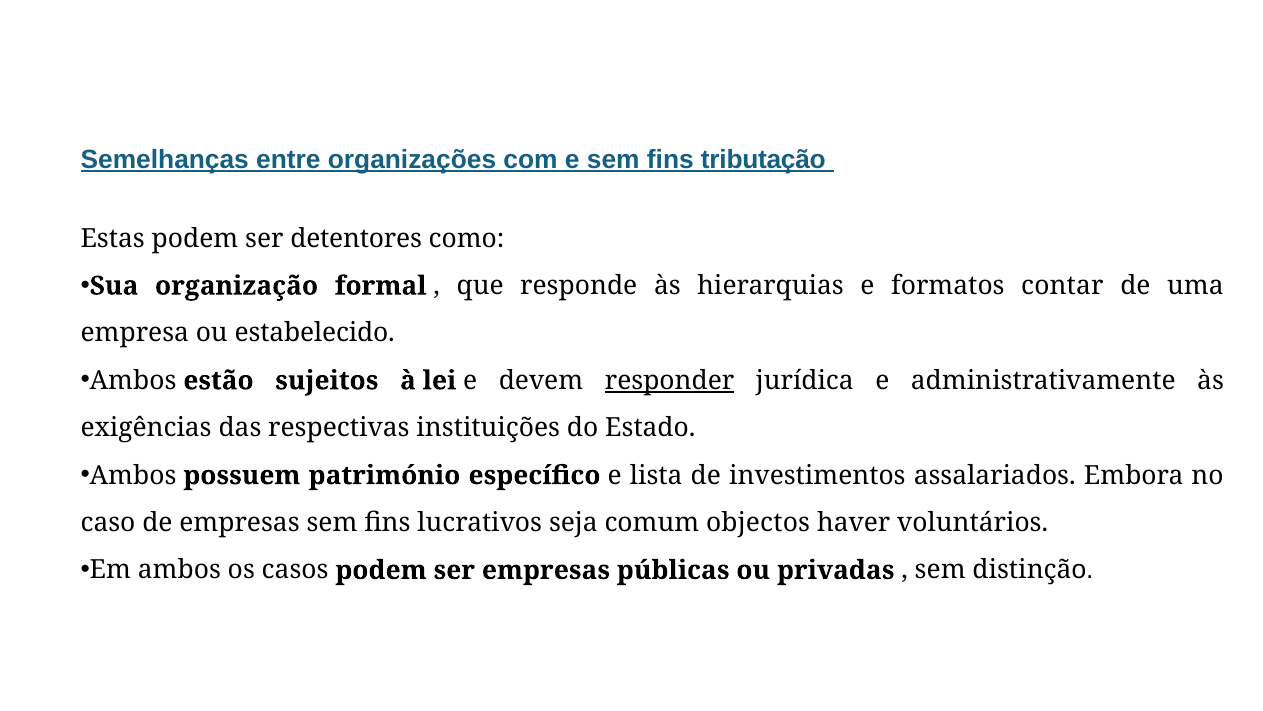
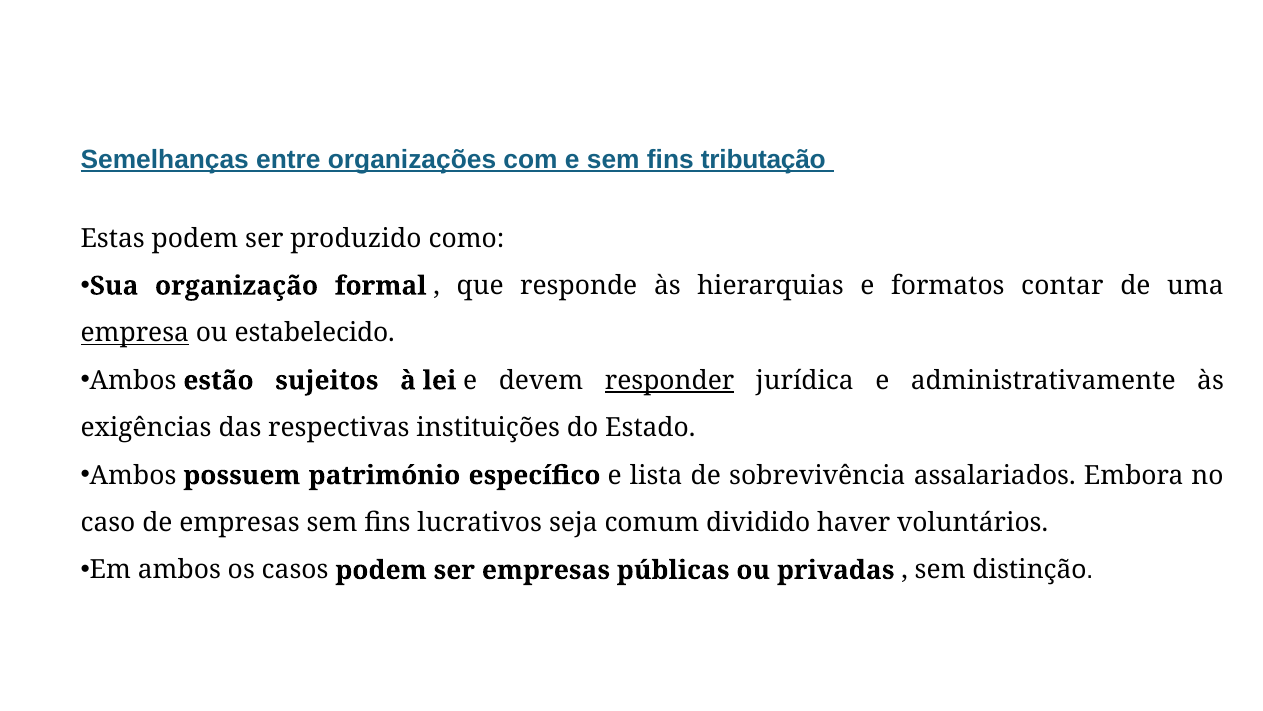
detentores: detentores -> produzido
empresa underline: none -> present
investimentos: investimentos -> sobrevivência
objectos: objectos -> dividido
